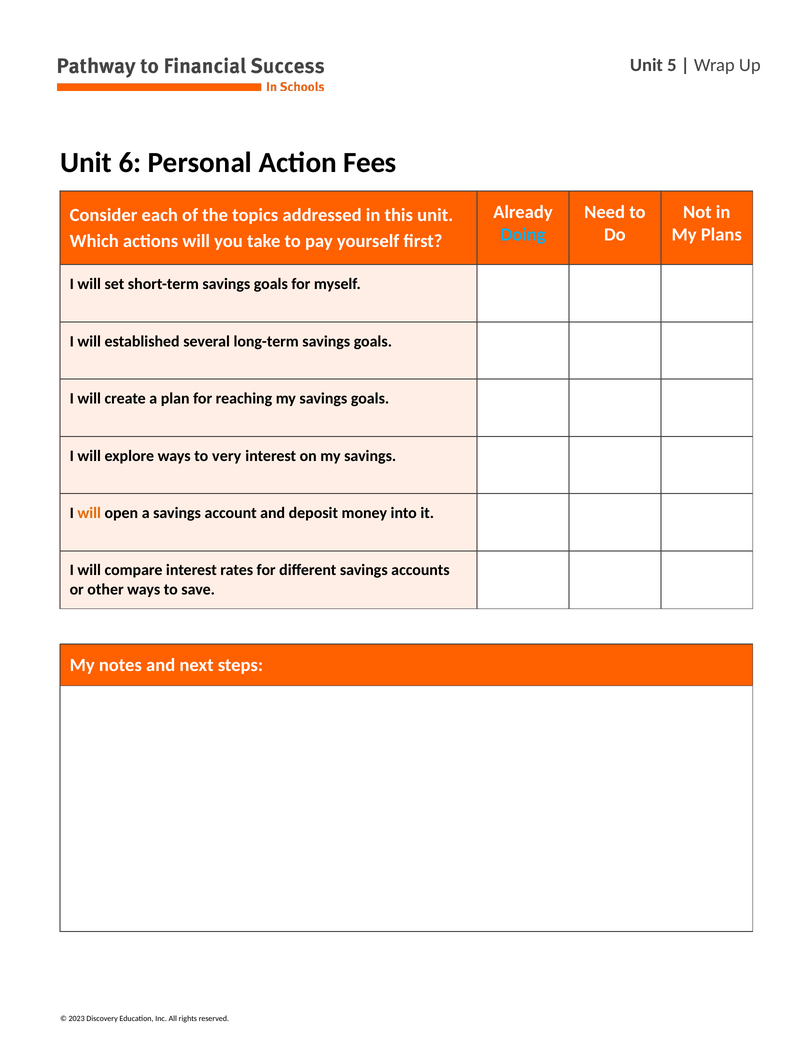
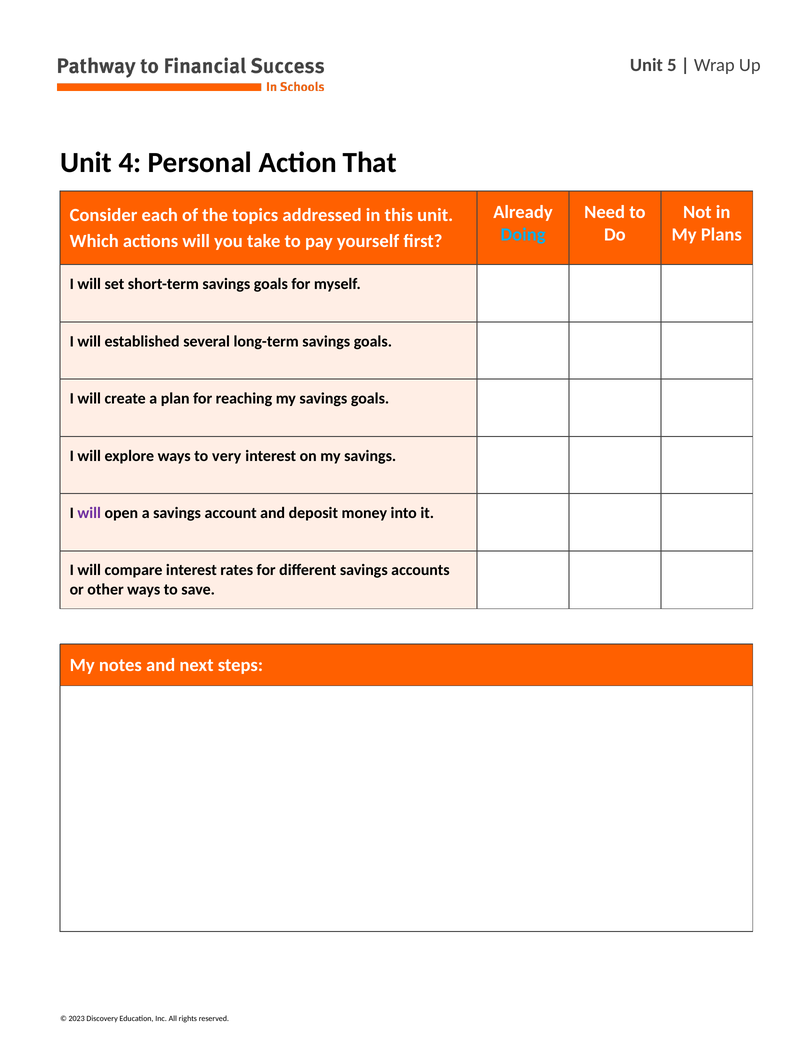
6: 6 -> 4
Fees: Fees -> That
will at (89, 513) colour: orange -> purple
